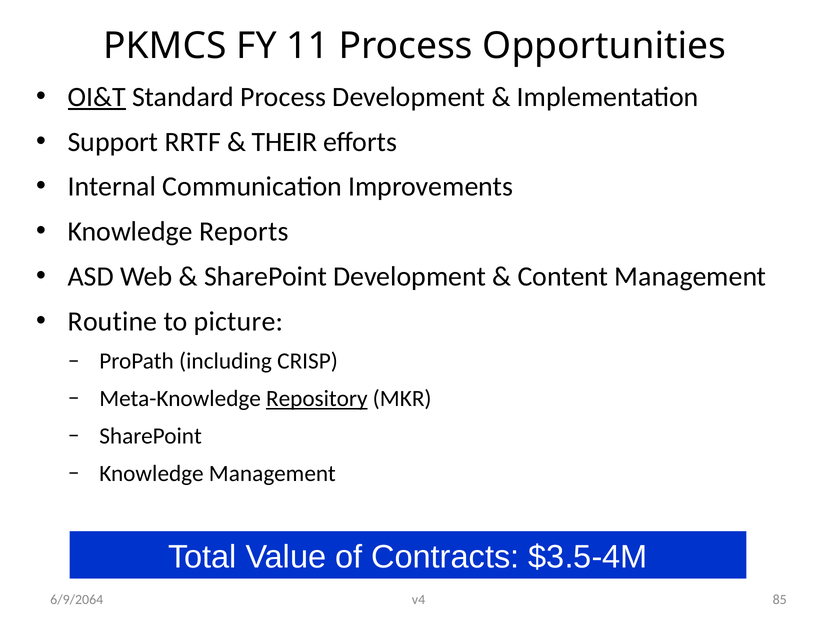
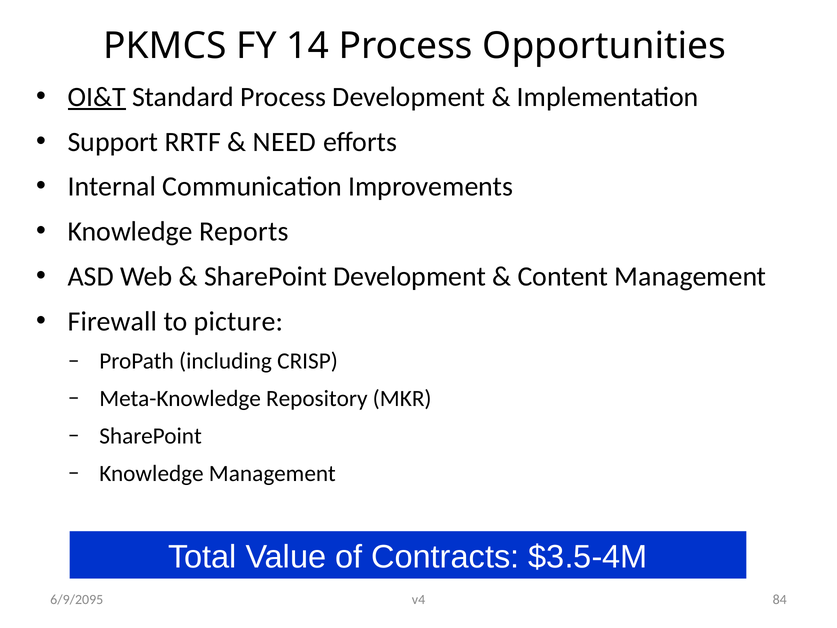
11: 11 -> 14
THEIR: THEIR -> NEED
Routine: Routine -> Firewall
Repository underline: present -> none
6/9/2064: 6/9/2064 -> 6/9/2095
85: 85 -> 84
